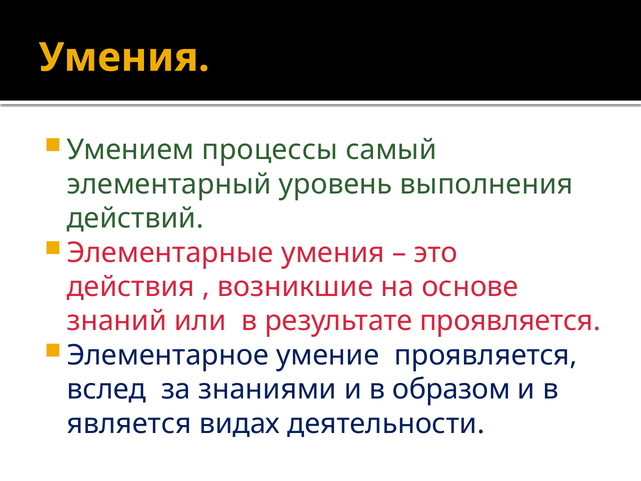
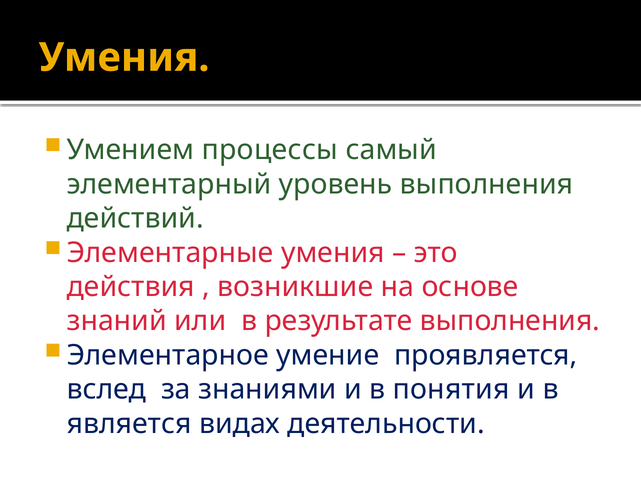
результате проявляется: проявляется -> выполнения
образом: образом -> понятия
